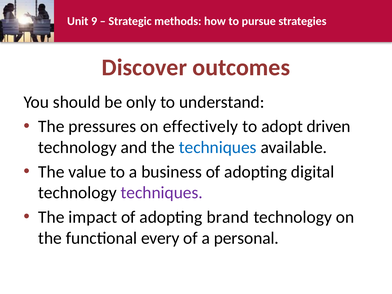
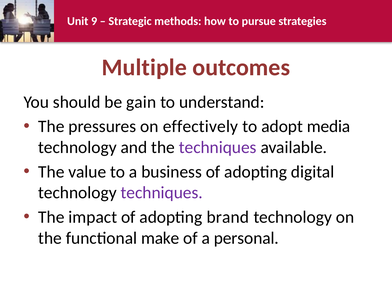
Discover: Discover -> Multiple
only: only -> gain
driven: driven -> media
techniques at (218, 147) colour: blue -> purple
every: every -> make
